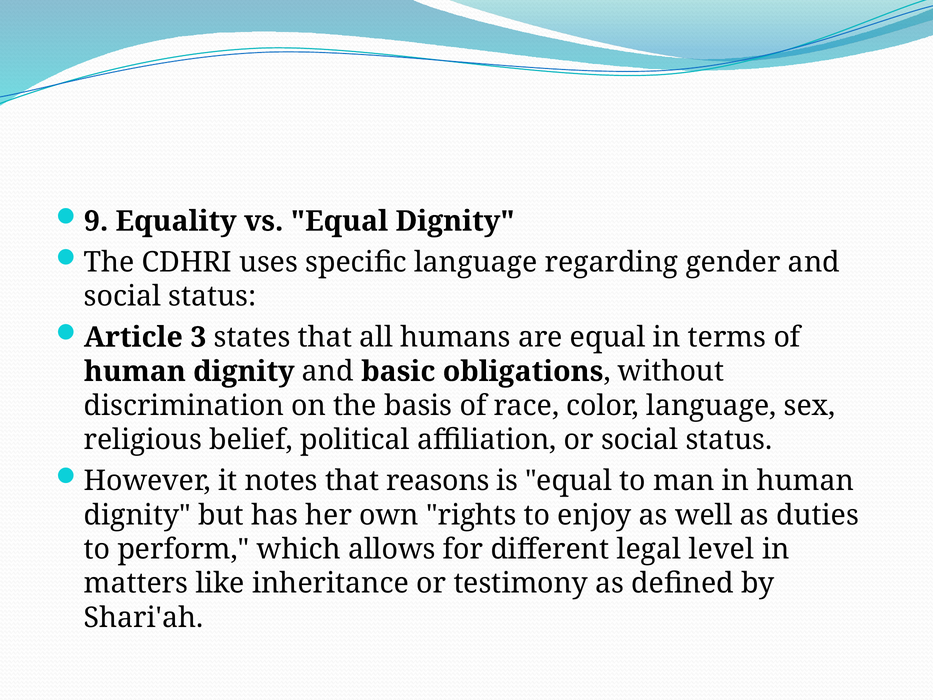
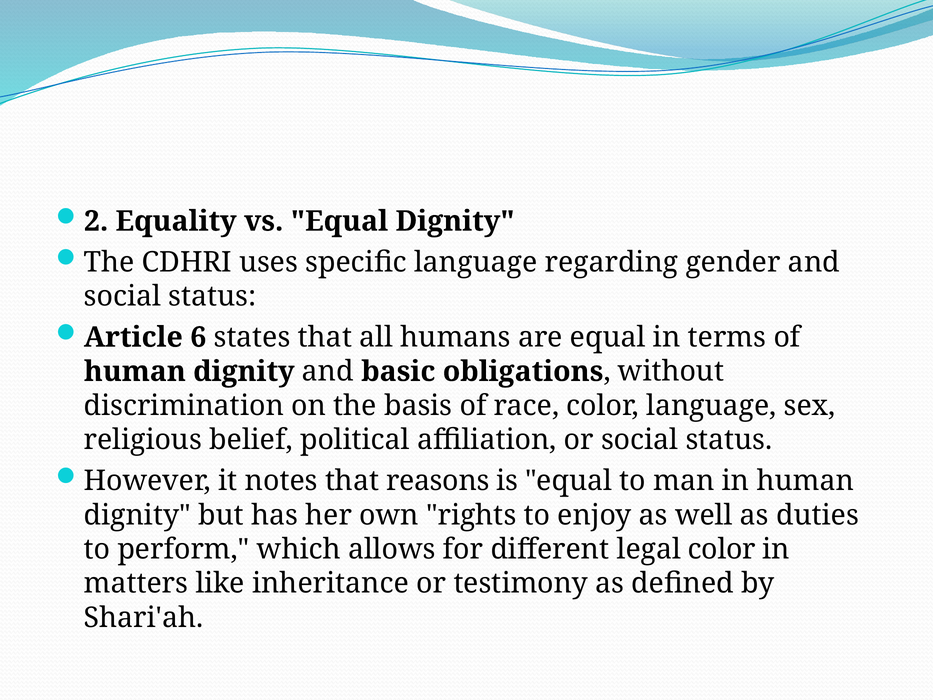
9: 9 -> 2
3: 3 -> 6
legal level: level -> color
